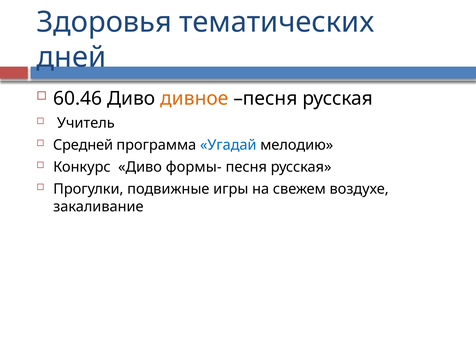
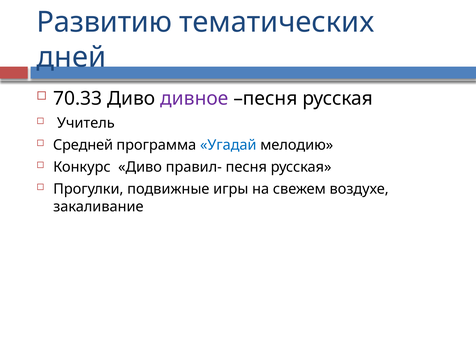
Здоровья: Здоровья -> Развитию
60.46: 60.46 -> 70.33
дивное colour: orange -> purple
формы-: формы- -> правил-
